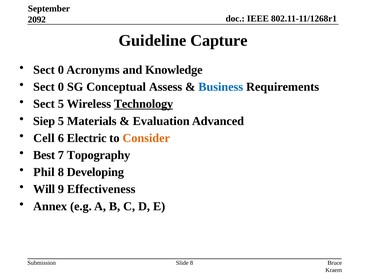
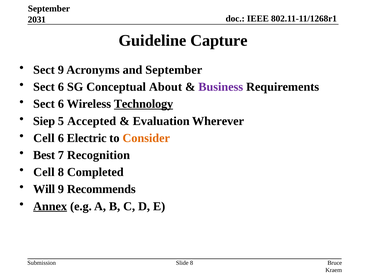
2092: 2092 -> 2031
0 at (61, 70): 0 -> 9
and Knowledge: Knowledge -> September
0 at (61, 87): 0 -> 6
Assess: Assess -> About
Business colour: blue -> purple
5 at (61, 104): 5 -> 6
Materials: Materials -> Accepted
Advanced: Advanced -> Wherever
Topography: Topography -> Recognition
Phil at (44, 172): Phil -> Cell
Developing: Developing -> Completed
Effectiveness: Effectiveness -> Recommends
Annex underline: none -> present
